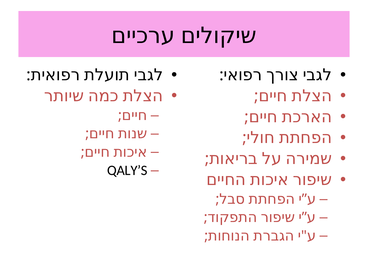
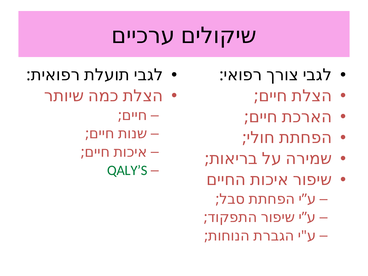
QALY’S colour: black -> green
